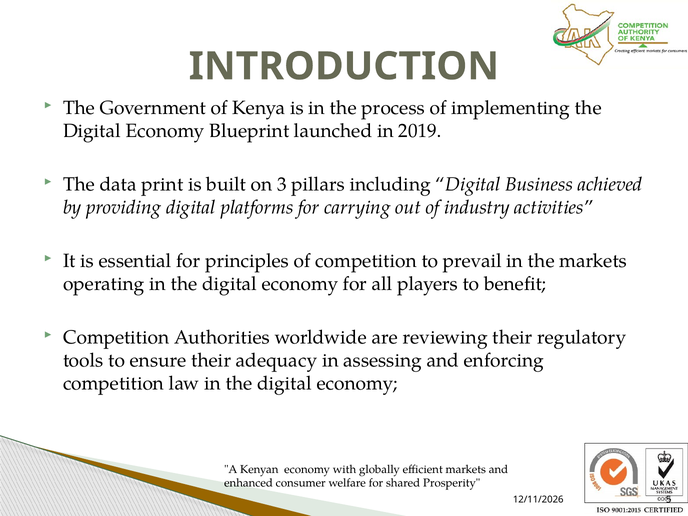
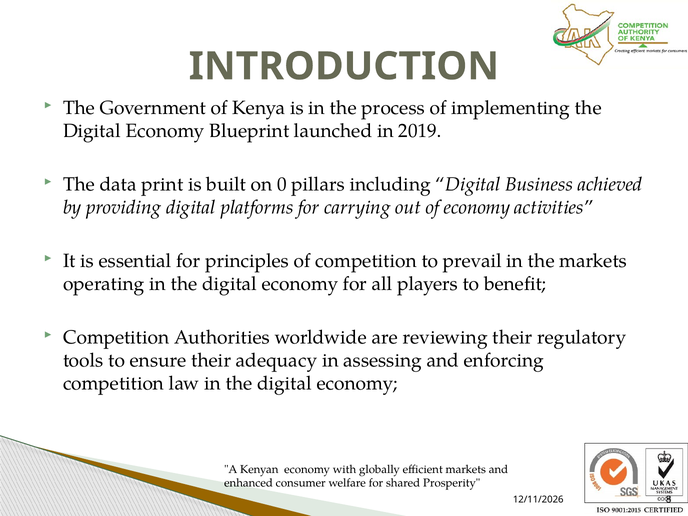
3: 3 -> 0
of industry: industry -> economy
5: 5 -> 8
